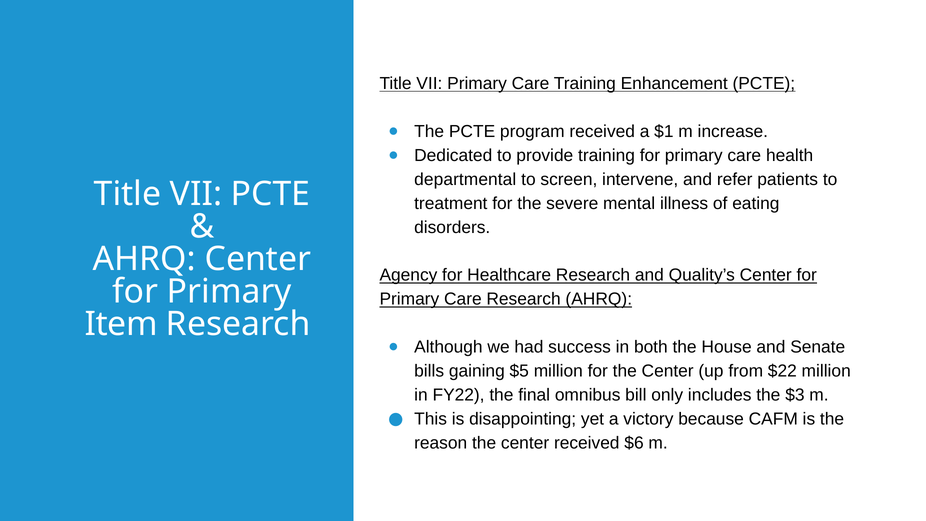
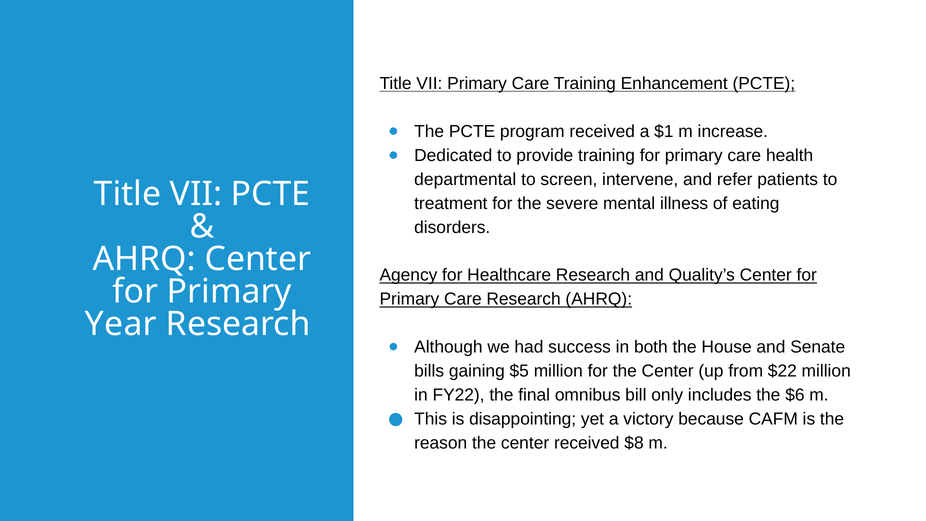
Item: Item -> Year
$3: $3 -> $6
$6: $6 -> $8
